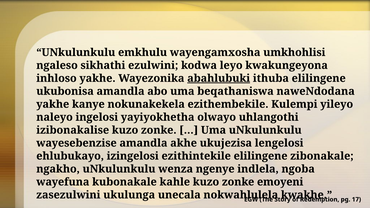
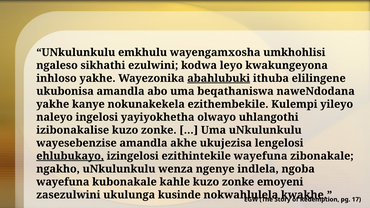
ehlubukayo underline: none -> present
ezithintekile elilingene: elilingene -> wayefuna
unecala: unecala -> kusinde
